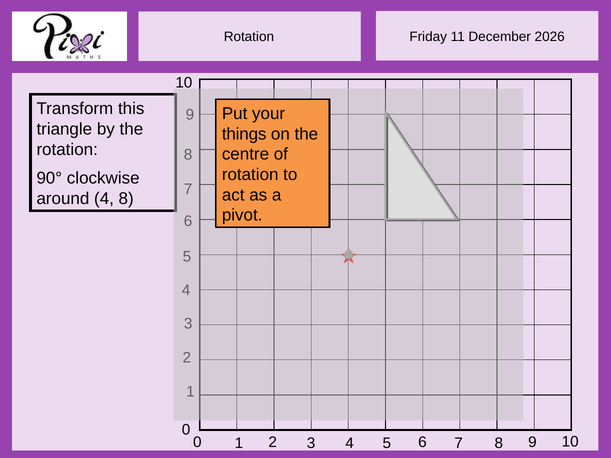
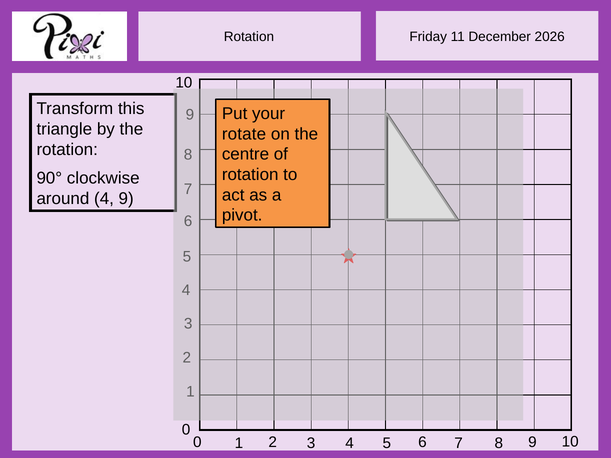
things: things -> rotate
4 8: 8 -> 9
